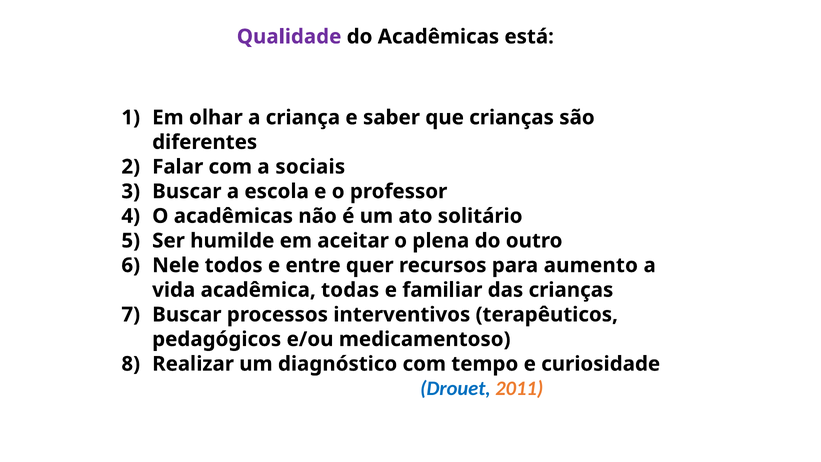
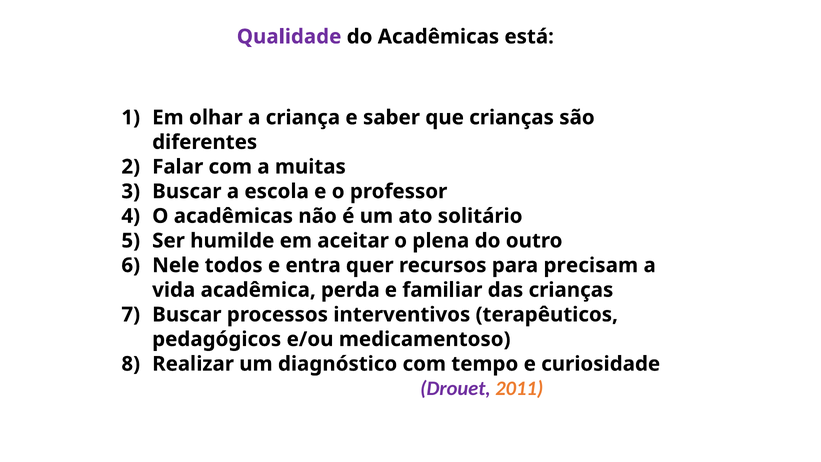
sociais: sociais -> muitas
entre: entre -> entra
aumento: aumento -> precisam
todas: todas -> perda
Drouet colour: blue -> purple
